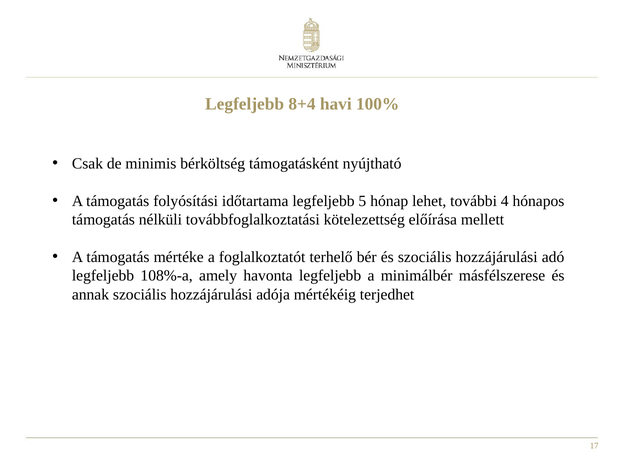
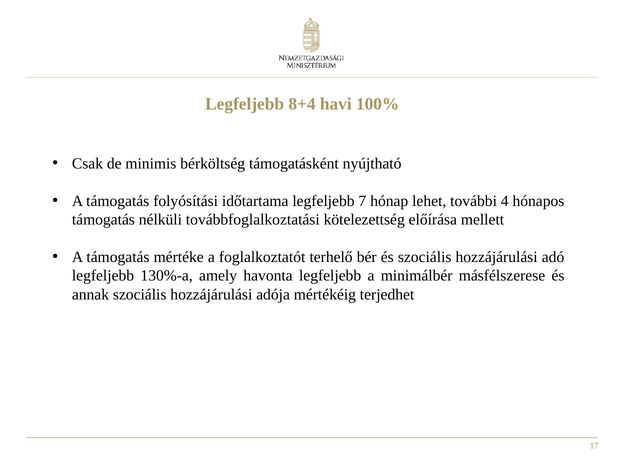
5: 5 -> 7
108%-a: 108%-a -> 130%-a
